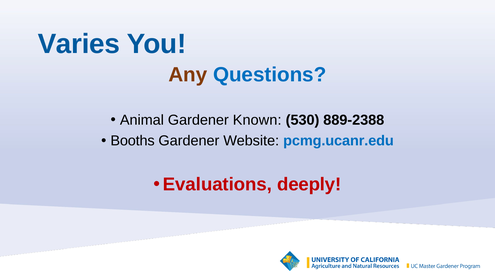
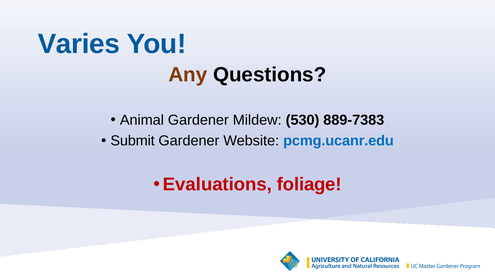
Questions colour: blue -> black
Known: Known -> Mildew
889-2388: 889-2388 -> 889-7383
Booths: Booths -> Submit
deeply: deeply -> foliage
